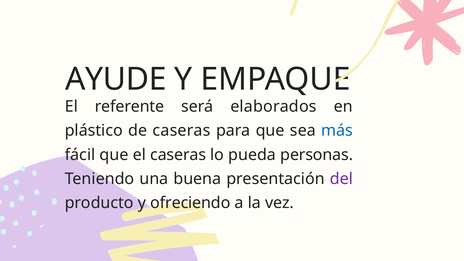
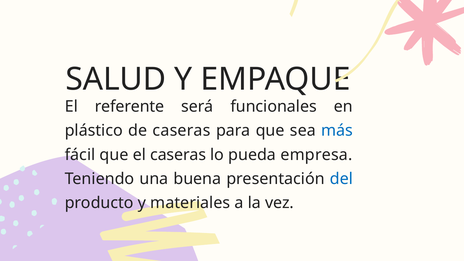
AYUDE: AYUDE -> SALUD
elaborados: elaborados -> funcionales
personas: personas -> empresa
del colour: purple -> blue
ofreciendo: ofreciendo -> materiales
